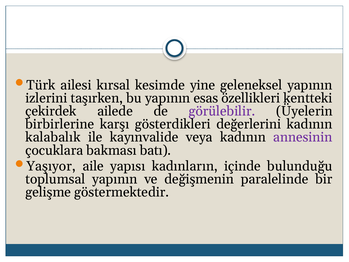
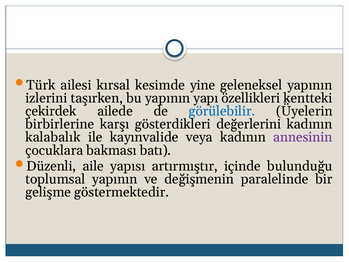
esas: esas -> yapı
görülebilir colour: purple -> blue
Yaşıyor: Yaşıyor -> Düzenli
kadınların: kadınların -> artırmıştır
